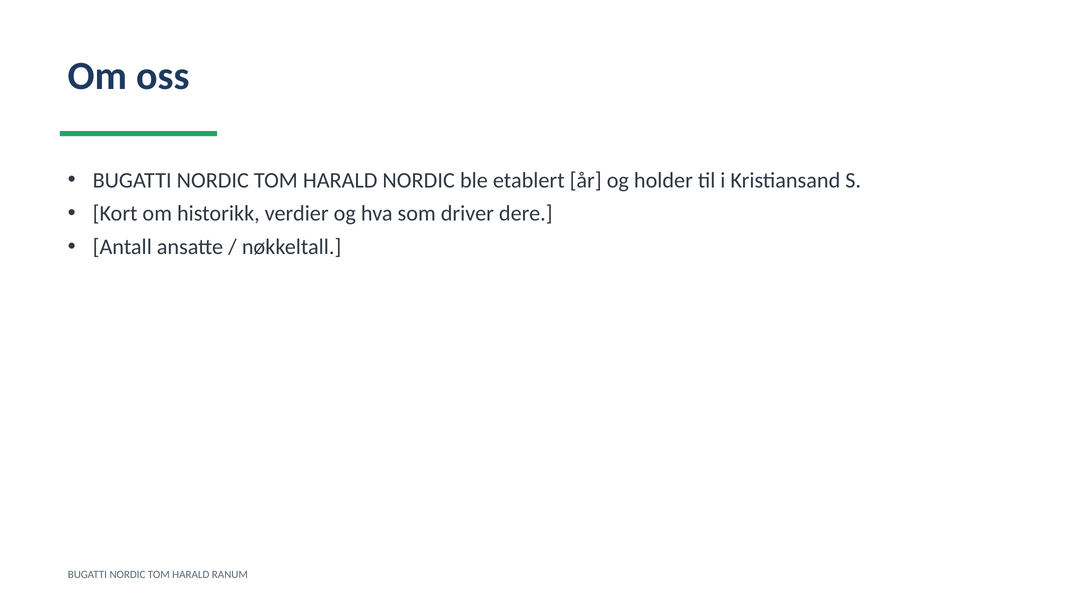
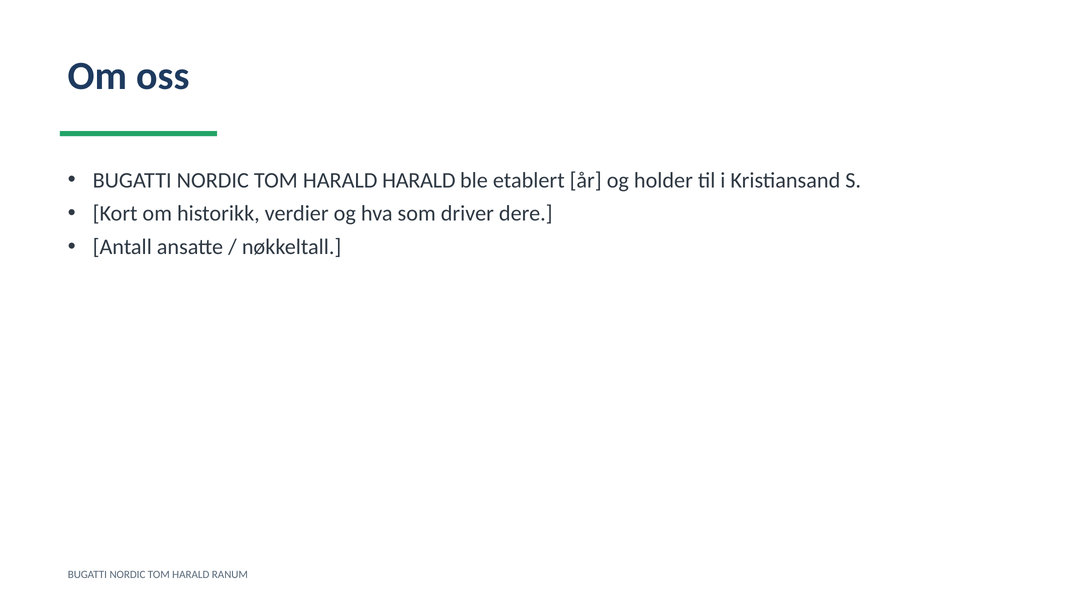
HARALD NORDIC: NORDIC -> HARALD
